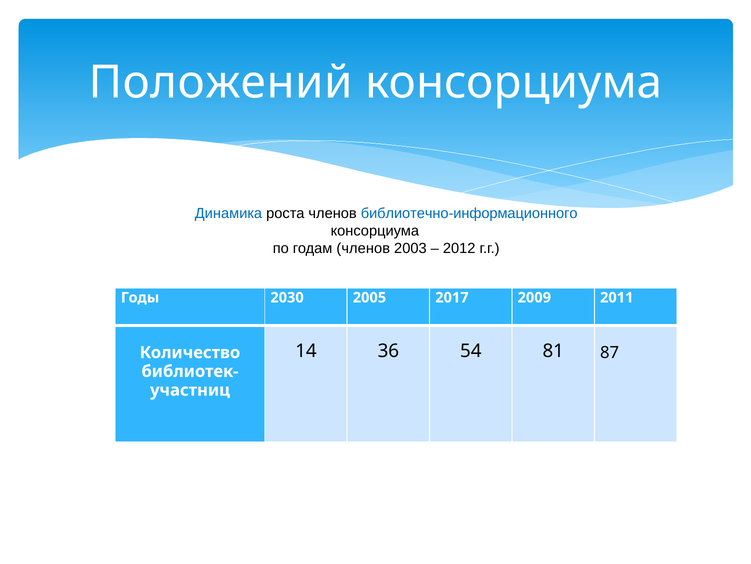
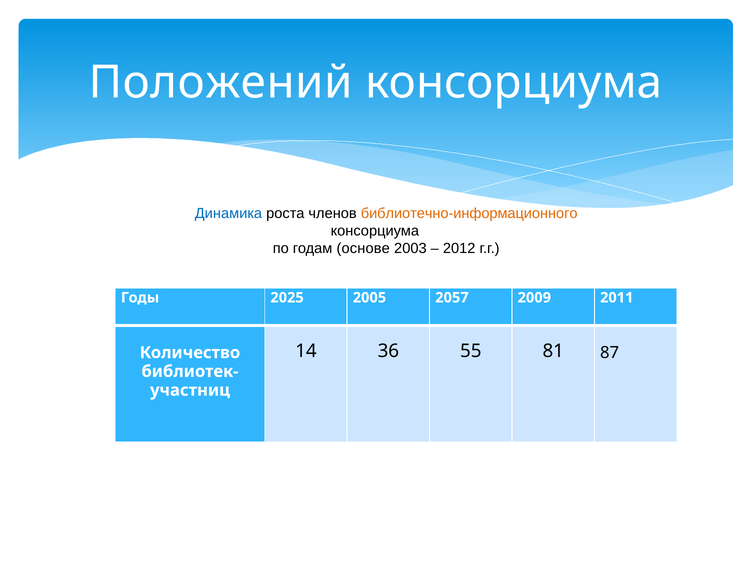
библиотечно-информационного colour: blue -> orange
годам членов: членов -> основе
2030: 2030 -> 2025
2017: 2017 -> 2057
54: 54 -> 55
